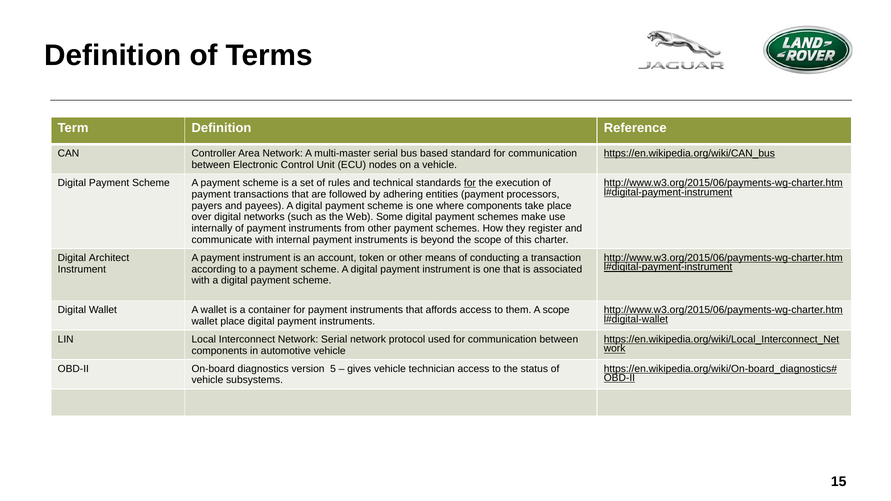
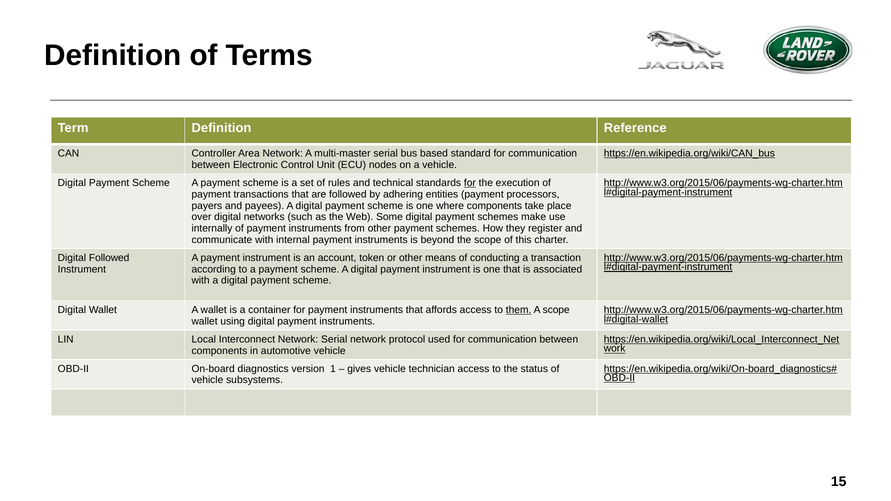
Digital Architect: Architect -> Followed
them underline: none -> present
wallet place: place -> using
5: 5 -> 1
